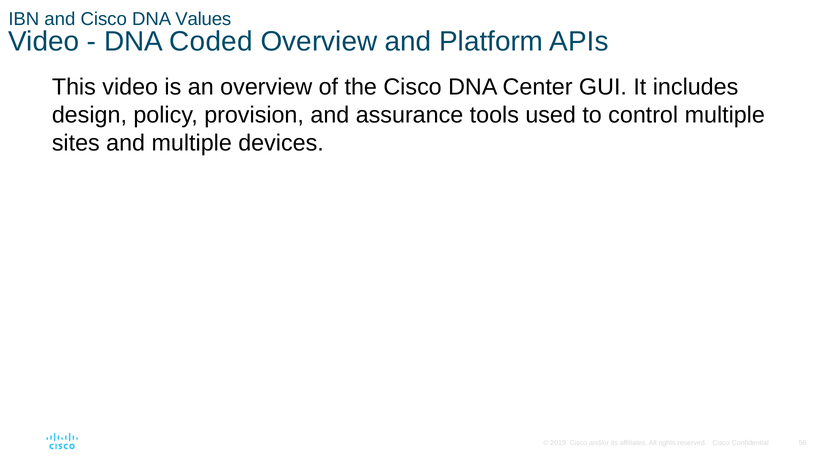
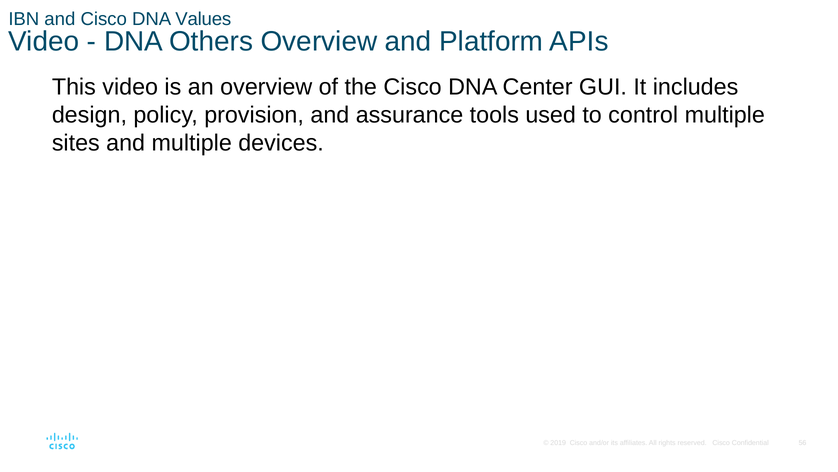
Coded: Coded -> Others
